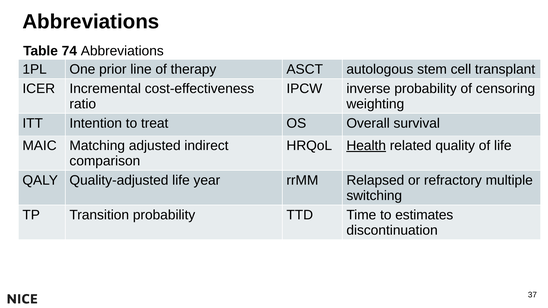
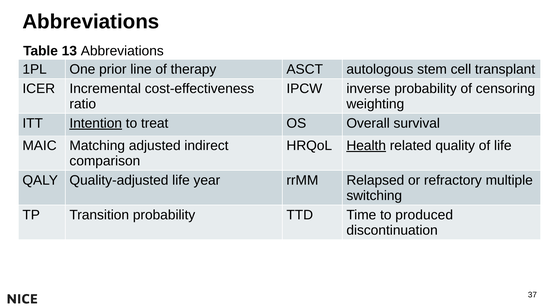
74: 74 -> 13
Intention underline: none -> present
estimates: estimates -> produced
